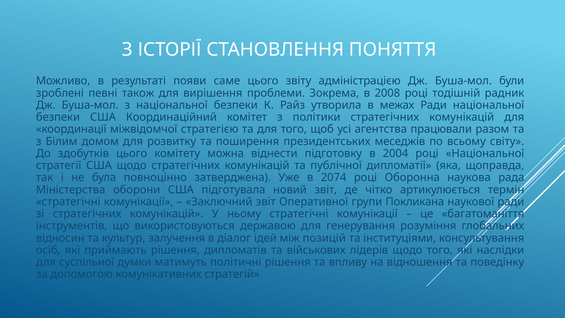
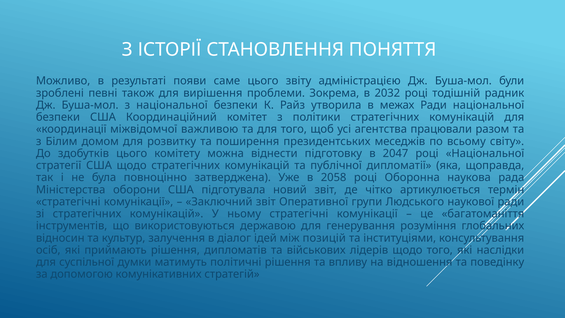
2008: 2008 -> 2032
стратегією: стратегією -> важливою
2004: 2004 -> 2047
2074: 2074 -> 2058
Покликана: Покликана -> Людського
